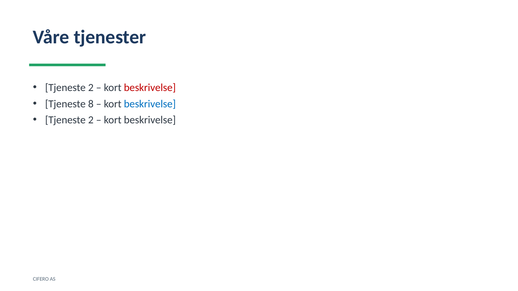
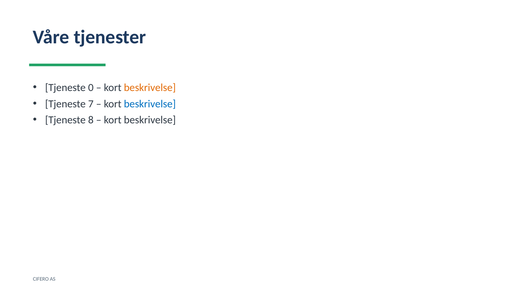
2 at (91, 88): 2 -> 0
beskrivelse at (150, 88) colour: red -> orange
8: 8 -> 7
2 at (91, 120): 2 -> 8
